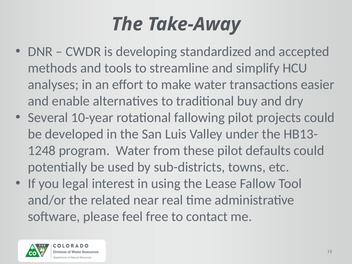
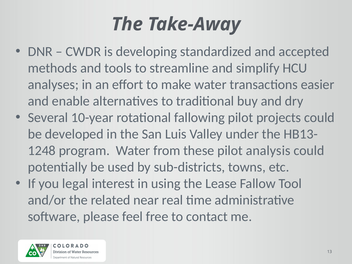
defaults: defaults -> analysis
